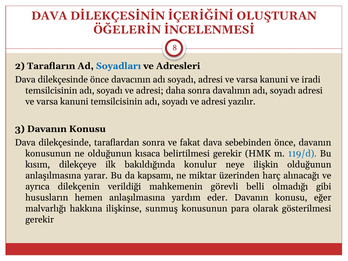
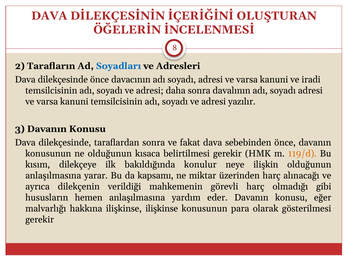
119/d colour: blue -> orange
görevli belli: belli -> harç
ilişkinse sunmuş: sunmuş -> ilişkinse
